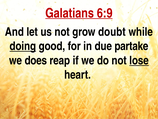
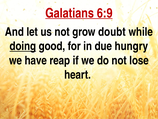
partake: partake -> hungry
does: does -> have
lose underline: present -> none
